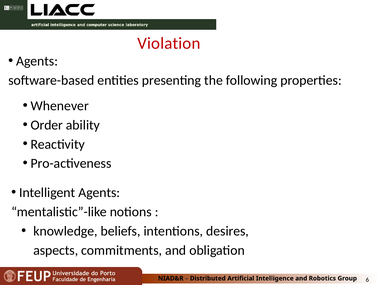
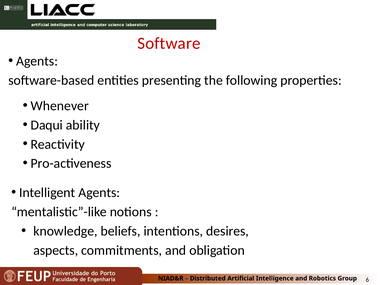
Violation: Violation -> Software
Order: Order -> Daqui
